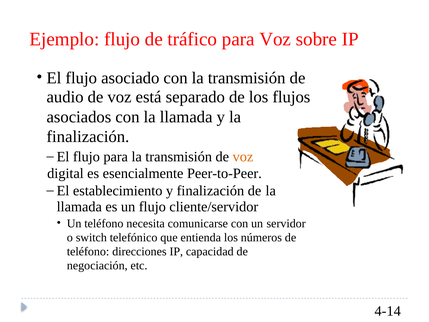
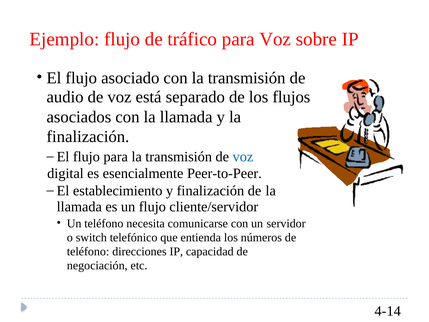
voz at (243, 157) colour: orange -> blue
